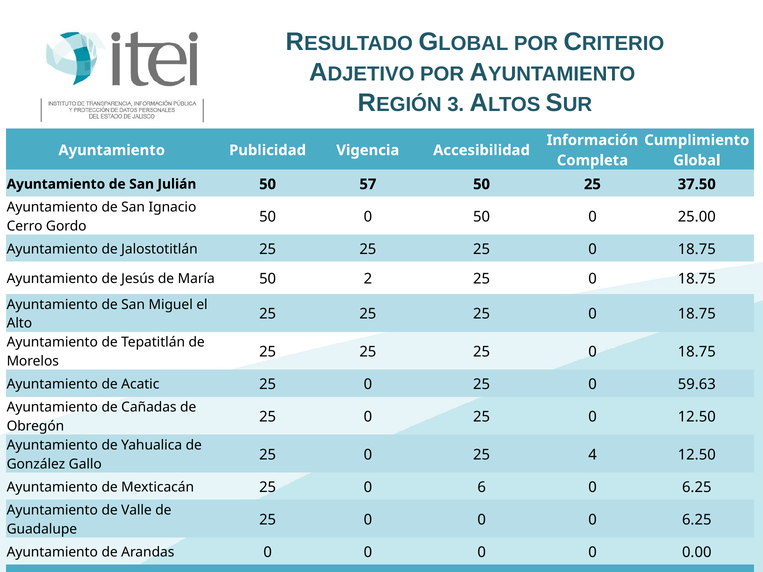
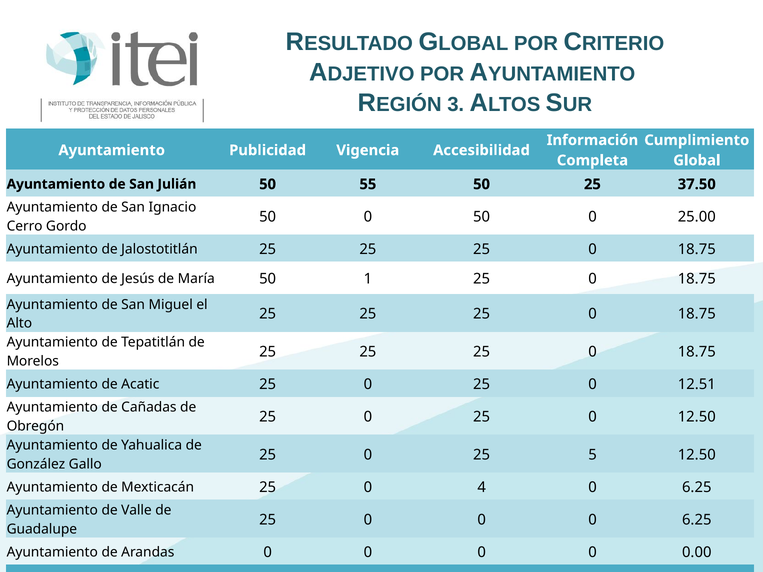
57: 57 -> 55
2: 2 -> 1
59.63: 59.63 -> 12.51
4: 4 -> 5
6: 6 -> 4
